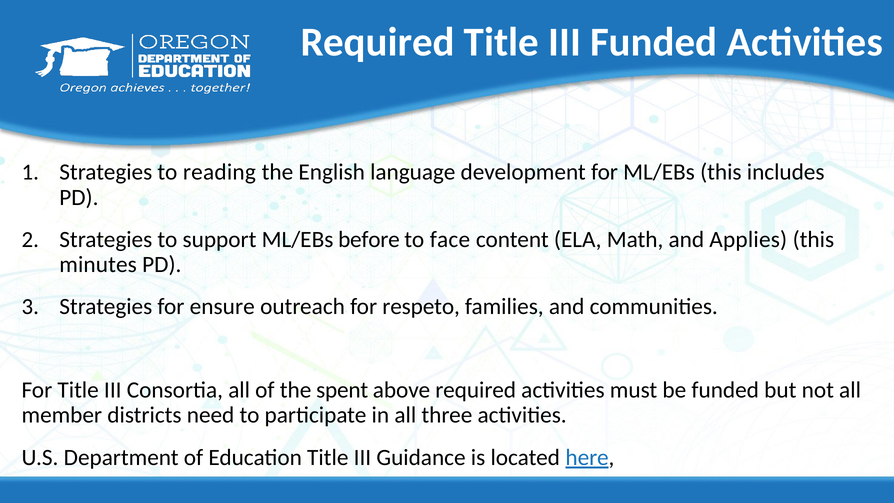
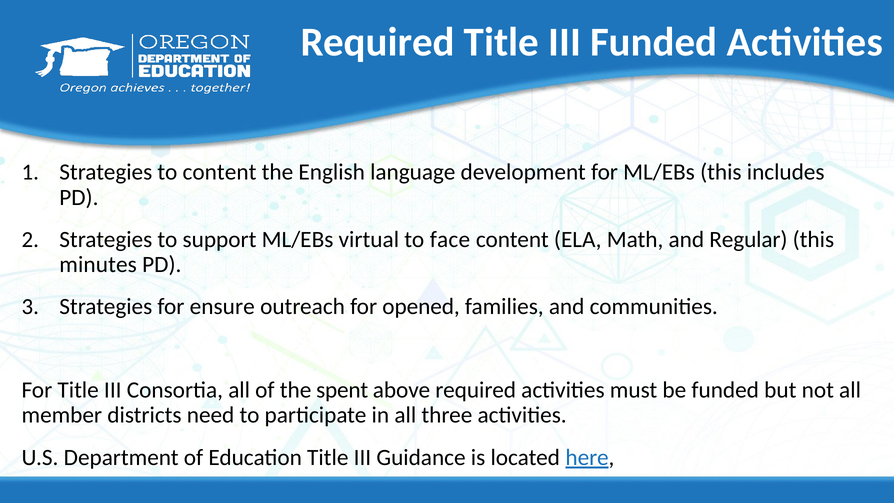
to reading: reading -> content
before: before -> virtual
Applies: Applies -> Regular
respeto: respeto -> opened
